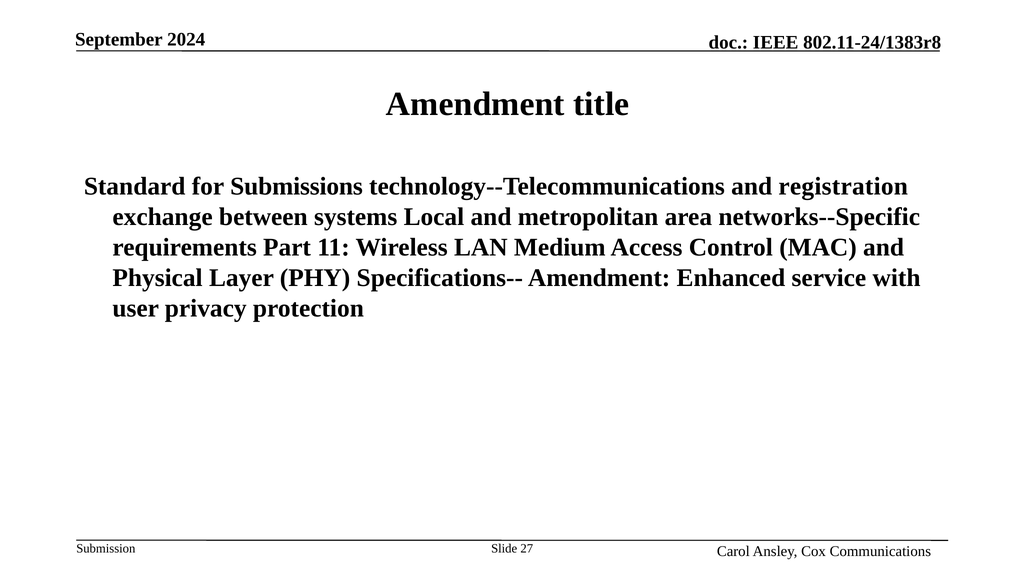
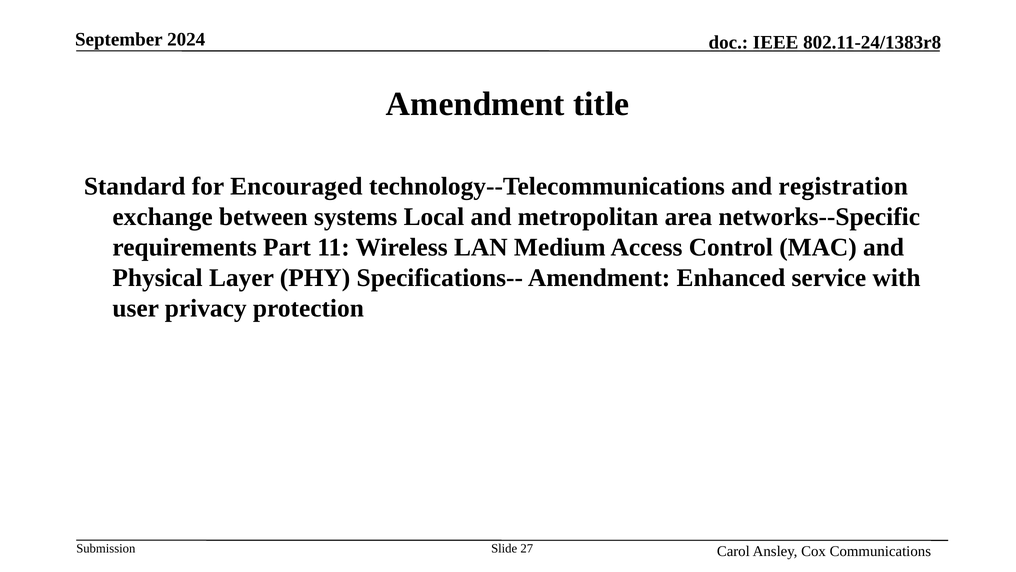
Submissions: Submissions -> Encouraged
